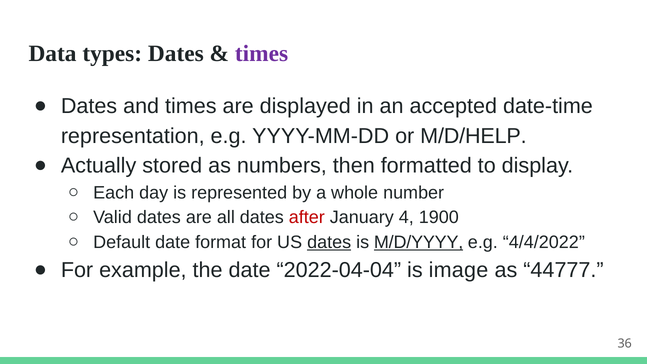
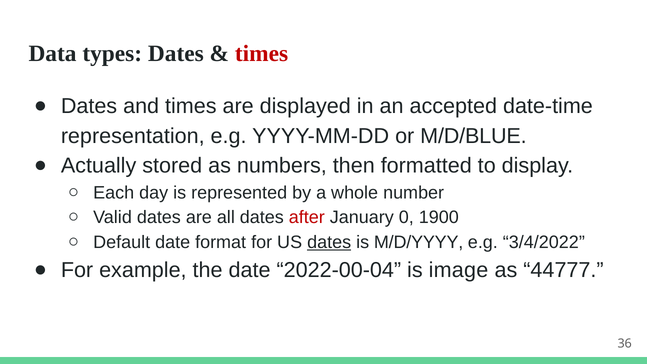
times at (262, 54) colour: purple -> red
M/D/HELP: M/D/HELP -> M/D/BLUE
4: 4 -> 0
M/D/YYYY underline: present -> none
4/4/2022: 4/4/2022 -> 3/4/2022
2022-04-04: 2022-04-04 -> 2022-00-04
